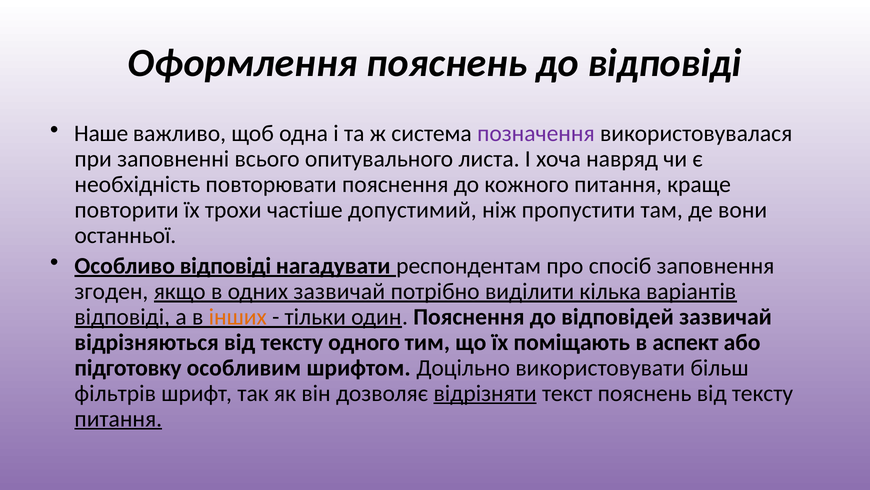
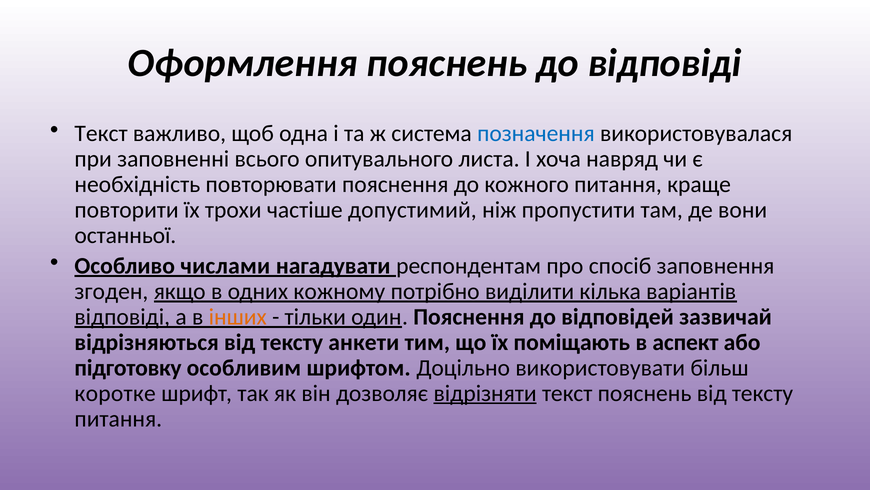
Наше at (101, 133): Наше -> Текст
позначення colour: purple -> blue
Особливо відповіді: відповіді -> числами
одних зазвичай: зазвичай -> кожному
одного: одного -> анкети
фільтрів: фільтрів -> коротке
питання at (118, 418) underline: present -> none
